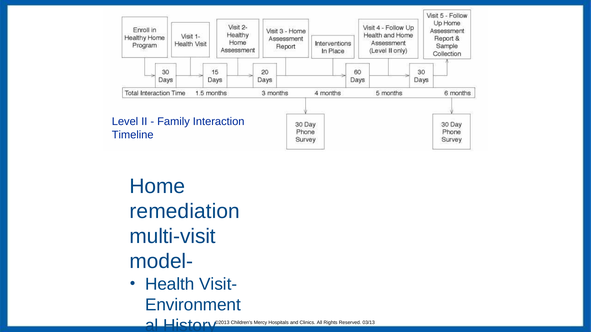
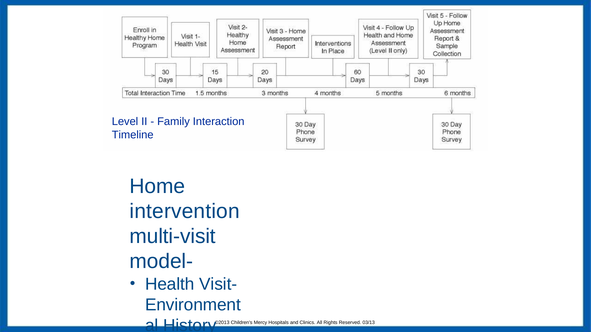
remediation: remediation -> intervention
